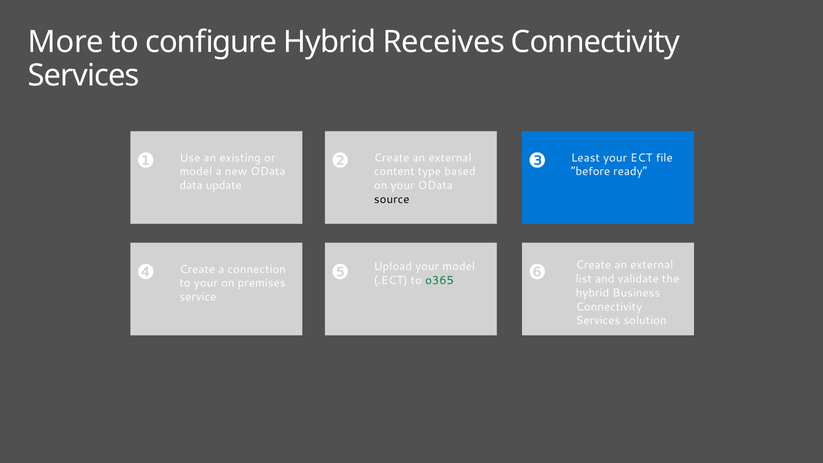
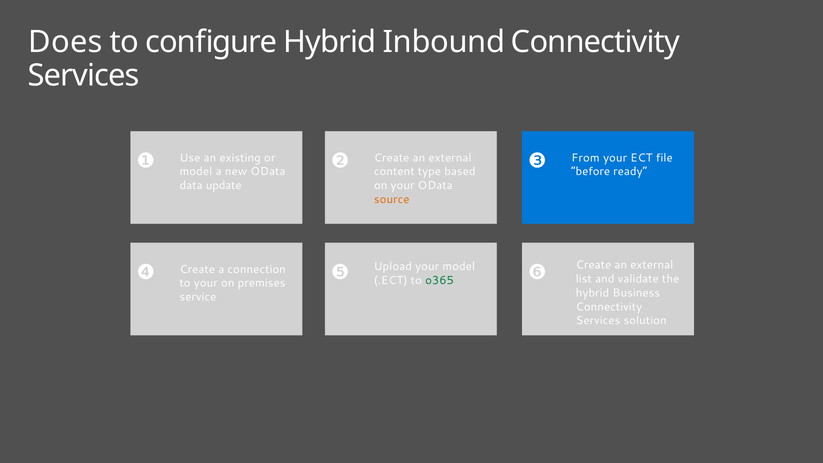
More: More -> Does
Receives: Receives -> Inbound
Least: Least -> From
source colour: black -> orange
